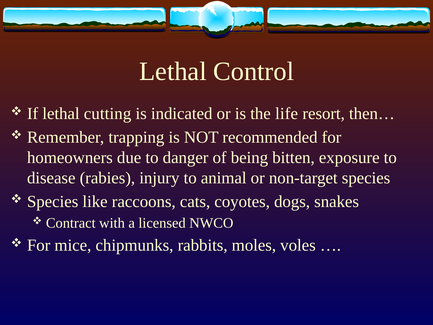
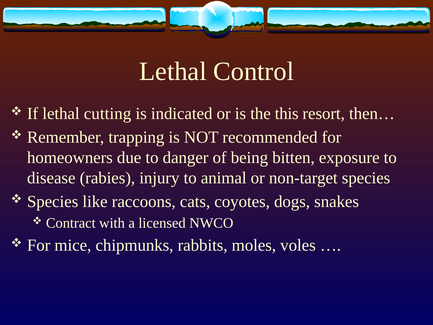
life: life -> this
